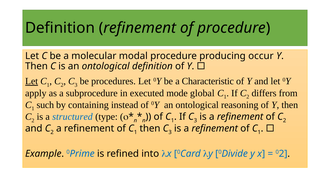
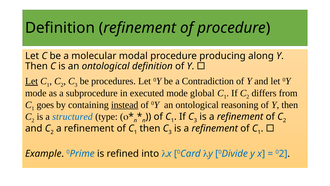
occur: occur -> along
Characteristic: Characteristic -> Contradiction
apply at (36, 93): apply -> mode
such: such -> goes
instead underline: none -> present
